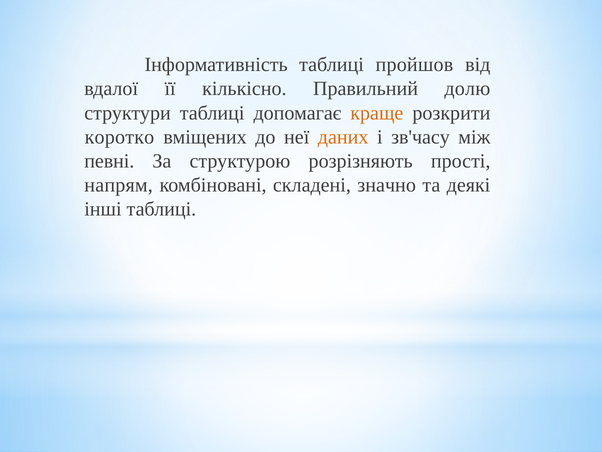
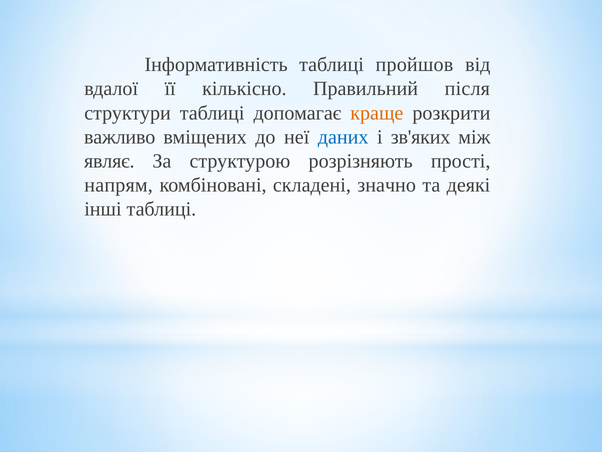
долю: долю -> після
коротко: коротко -> важливо
даних colour: orange -> blue
зв'часу: зв'часу -> зв'яких
певні: певні -> являє
